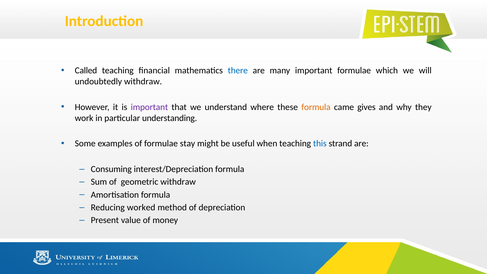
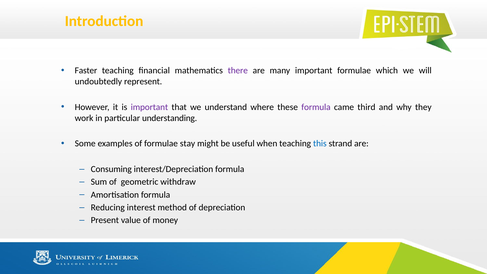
Called: Called -> Faster
there colour: blue -> purple
undoubtedly withdraw: withdraw -> represent
formula at (316, 107) colour: orange -> purple
gives: gives -> third
worked: worked -> interest
